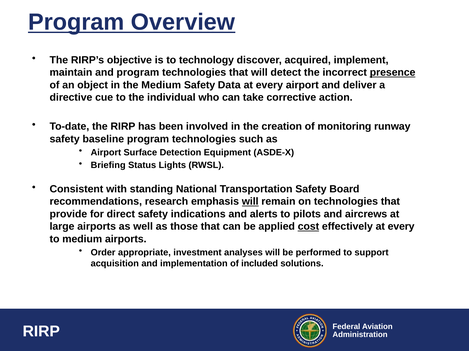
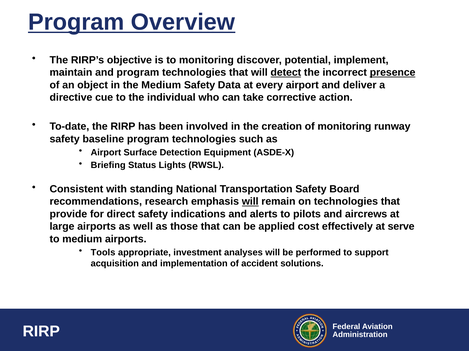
to technology: technology -> monitoring
acquired: acquired -> potential
detect underline: none -> present
cost underline: present -> none
effectively at every: every -> serve
Order: Order -> Tools
included: included -> accident
